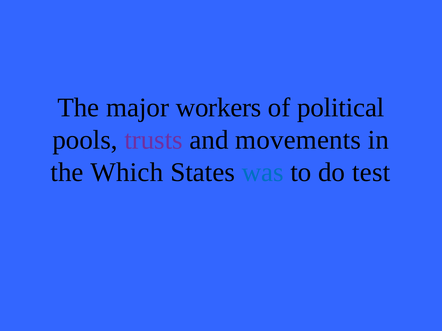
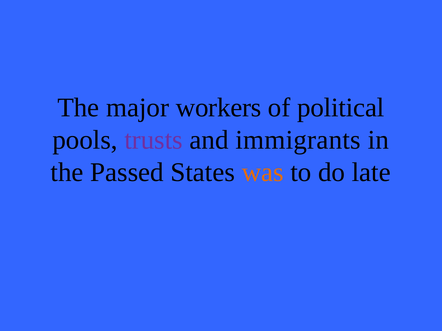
movements: movements -> immigrants
Which: Which -> Passed
was colour: blue -> orange
test: test -> late
